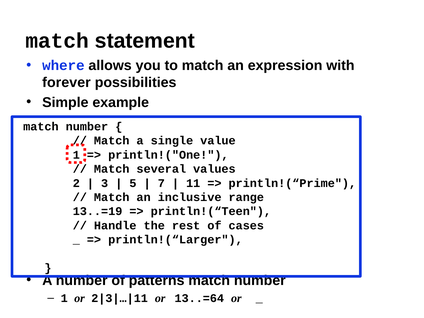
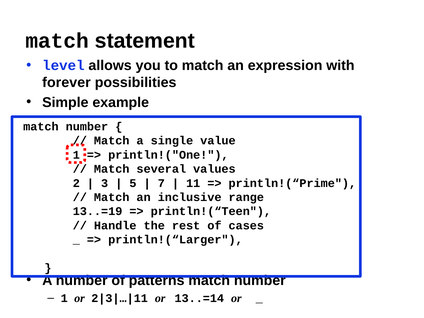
where: where -> level
13..=64: 13..=64 -> 13..=14
